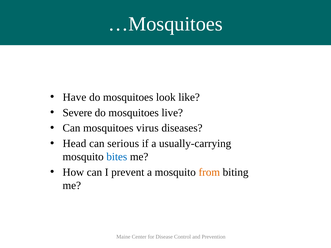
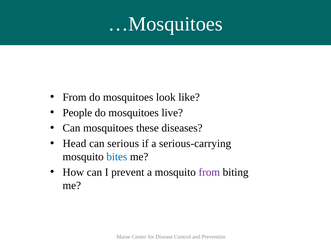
Have at (74, 97): Have -> From
Severe: Severe -> People
virus: virus -> these
usually-carrying: usually-carrying -> serious-carrying
from at (209, 172) colour: orange -> purple
